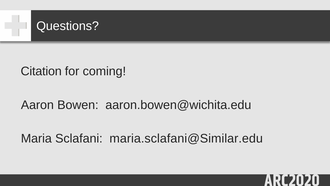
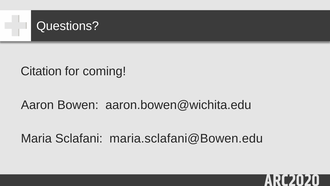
maria.sclafani@Similar.edu: maria.sclafani@Similar.edu -> maria.sclafani@Bowen.edu
